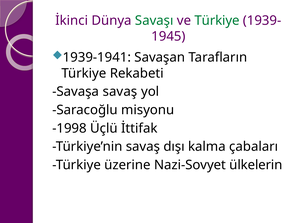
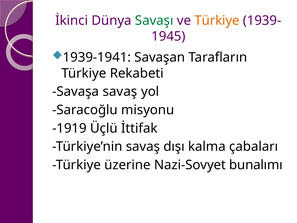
Türkiye at (217, 20) colour: green -> orange
-1998: -1998 -> -1919
ülkelerin: ülkelerin -> bunalımı
